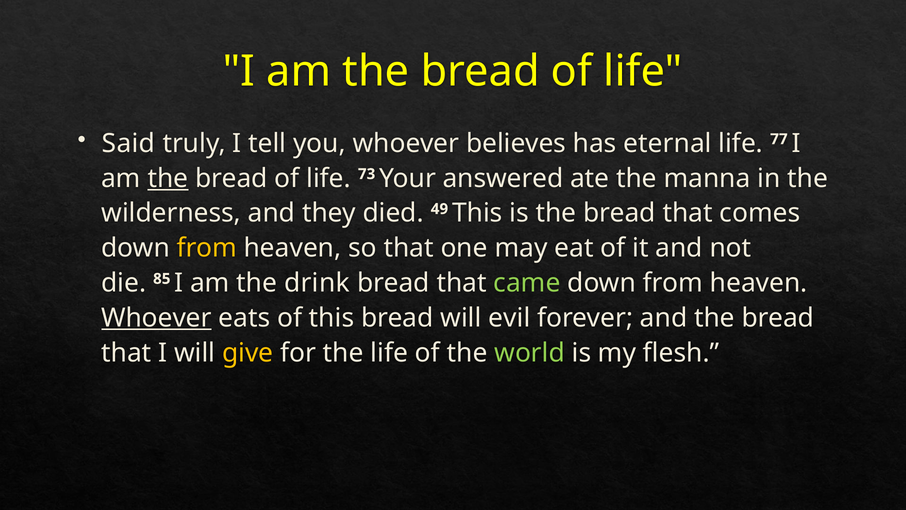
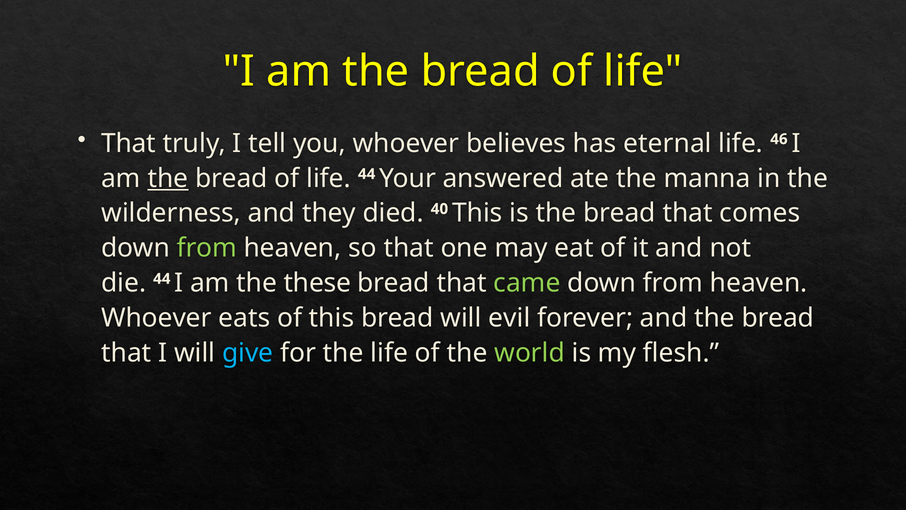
Said at (128, 143): Said -> That
77: 77 -> 46
life 73: 73 -> 44
49: 49 -> 40
from at (207, 248) colour: yellow -> light green
die 85: 85 -> 44
drink: drink -> these
Whoever at (156, 318) underline: present -> none
give colour: yellow -> light blue
